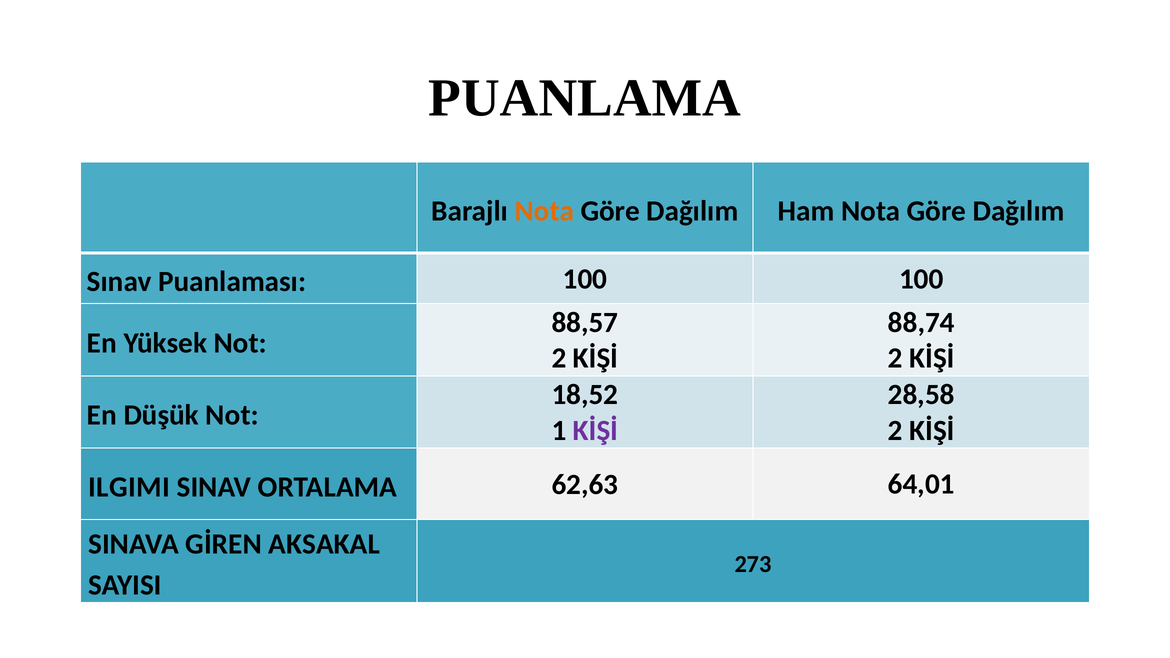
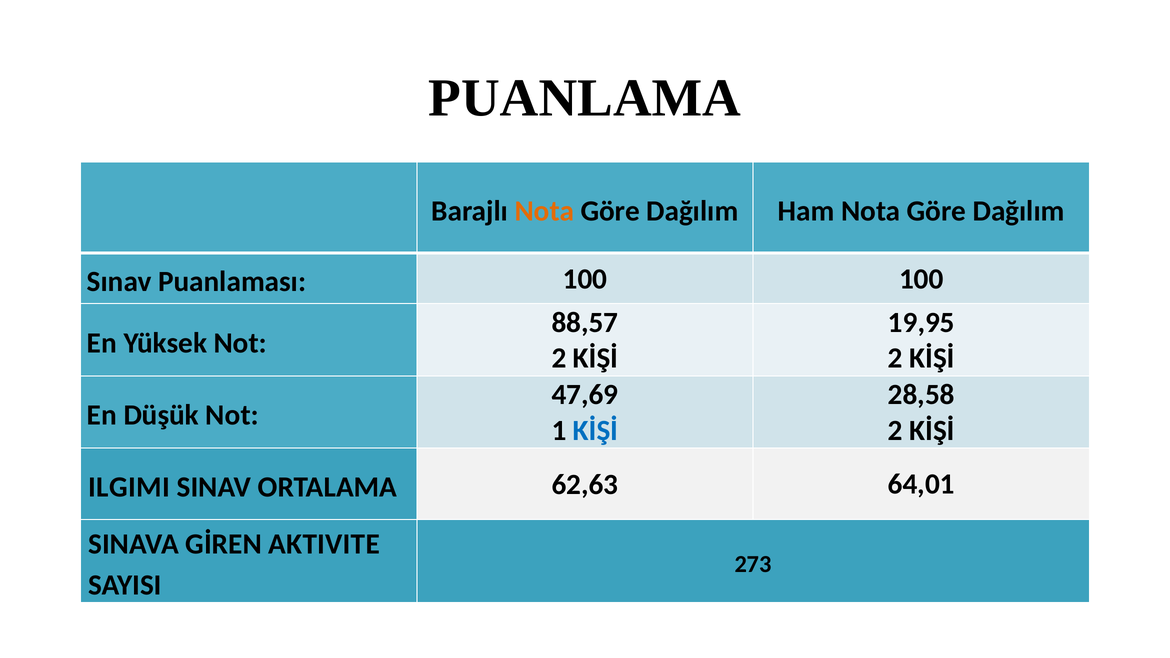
88,74: 88,74 -> 19,95
18,52: 18,52 -> 47,69
KİŞİ at (596, 431) colour: purple -> blue
AKSAKAL: AKSAKAL -> AKTIVITE
